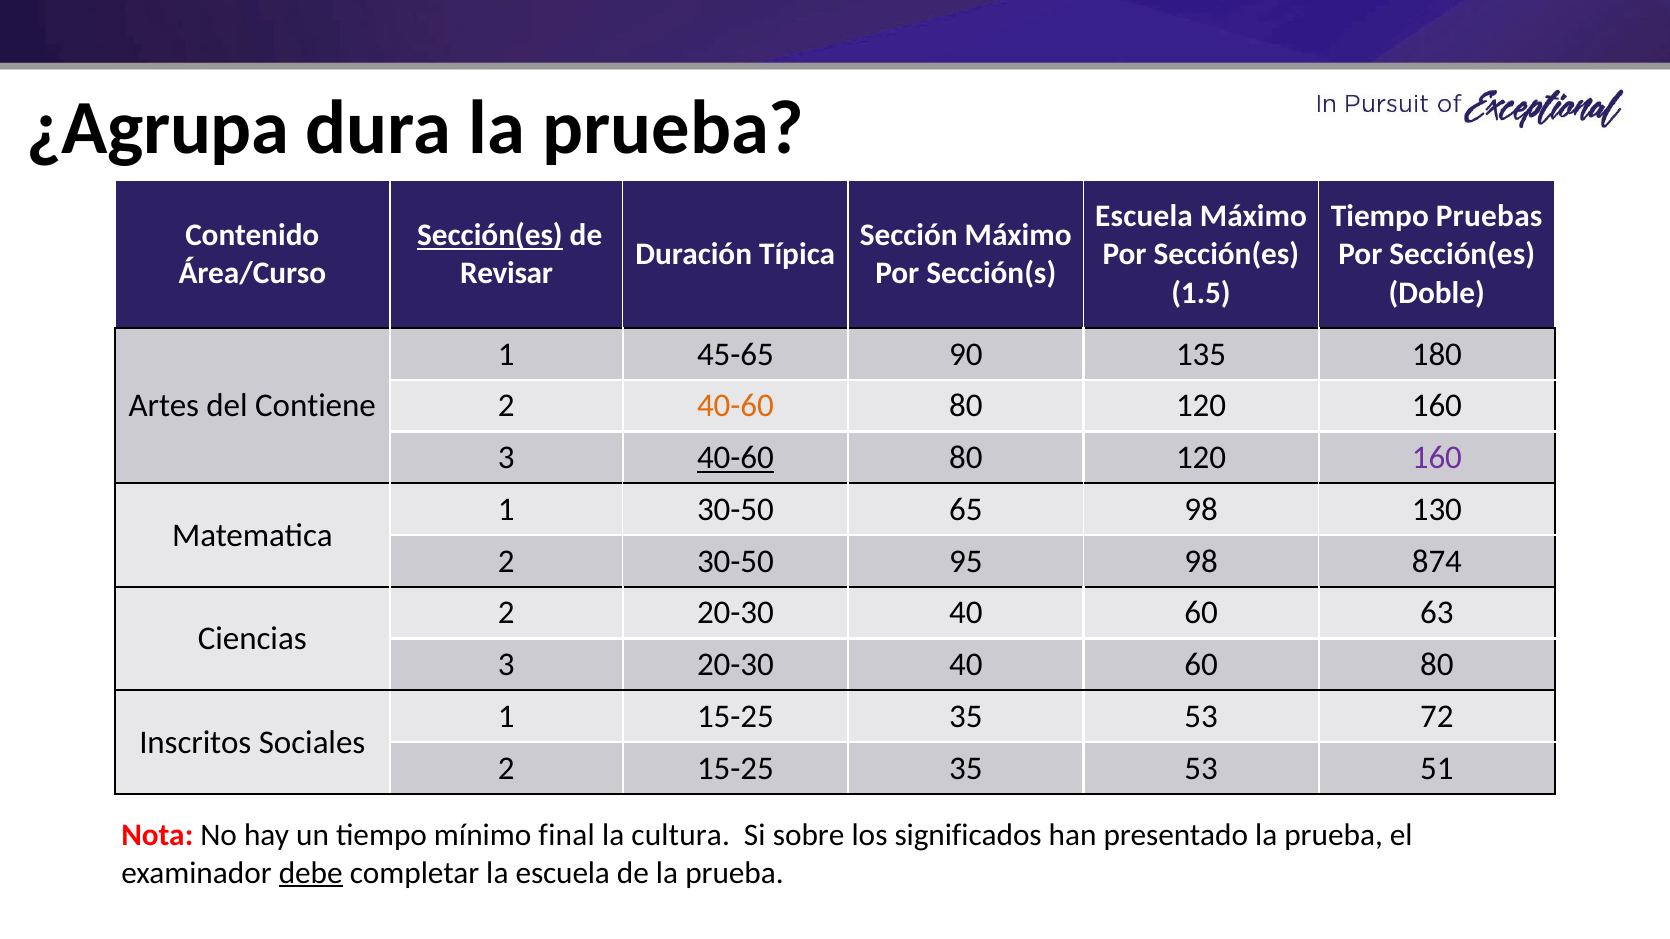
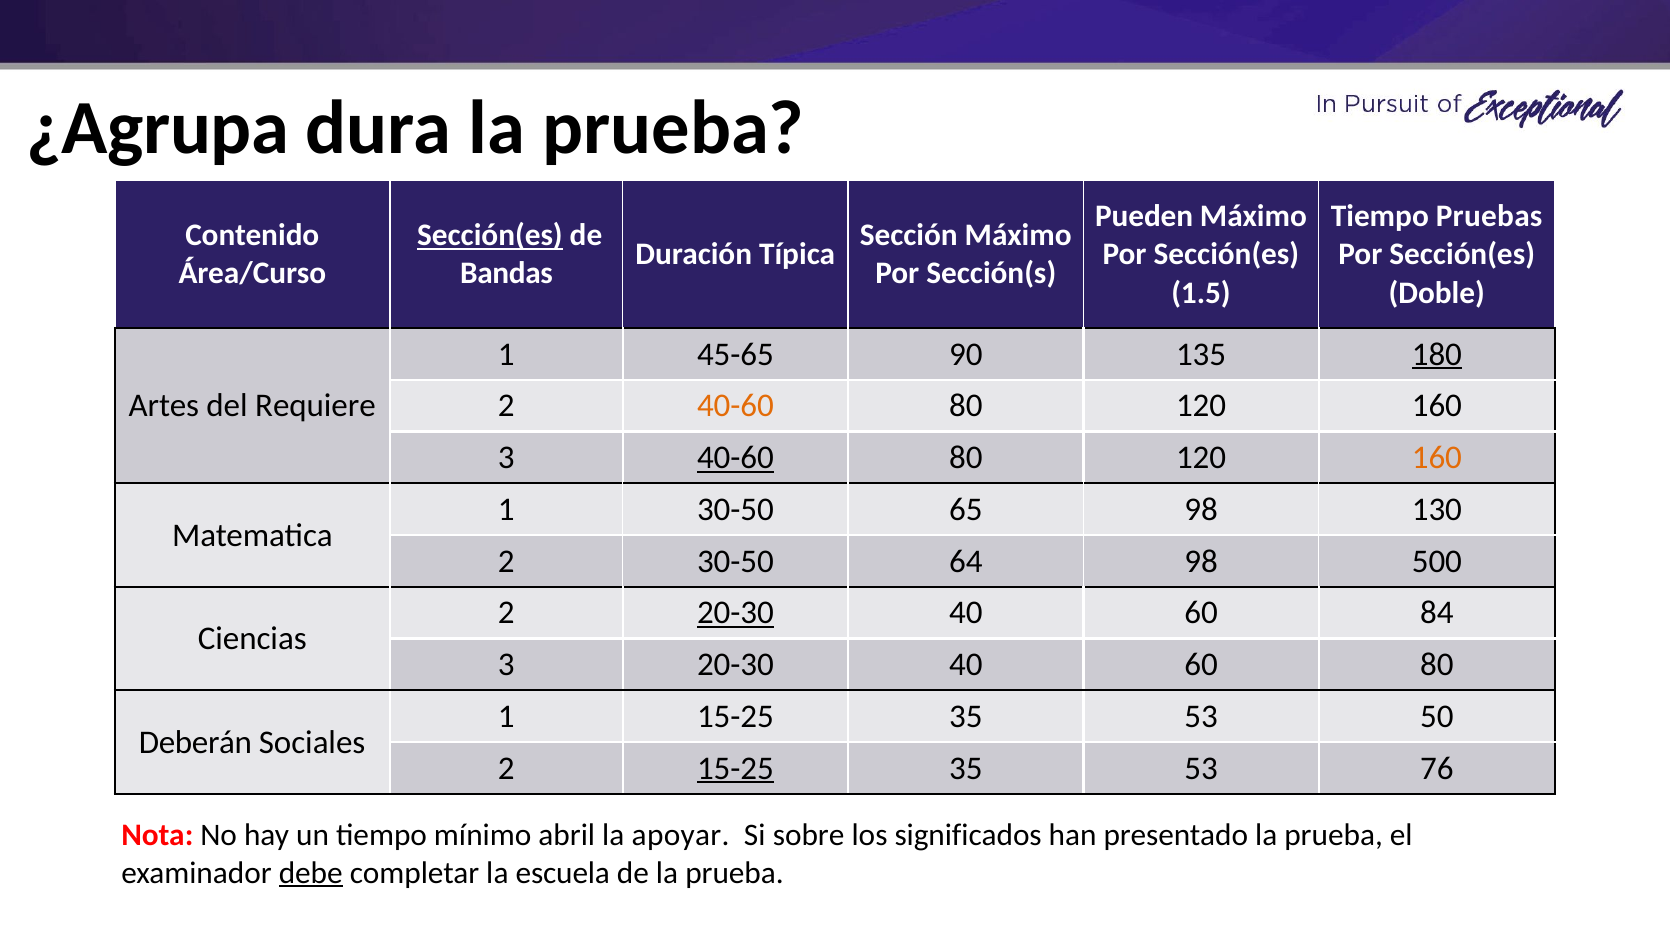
Escuela at (1144, 216): Escuela -> Pueden
Revisar: Revisar -> Bandas
180 underline: none -> present
Contiene: Contiene -> Requiere
160 at (1437, 458) colour: purple -> orange
95: 95 -> 64
874: 874 -> 500
20-30 at (735, 613) underline: none -> present
63: 63 -> 84
72: 72 -> 50
Inscritos: Inscritos -> Deberán
15-25 at (735, 768) underline: none -> present
51: 51 -> 76
final: final -> abril
cultura: cultura -> apoyar
